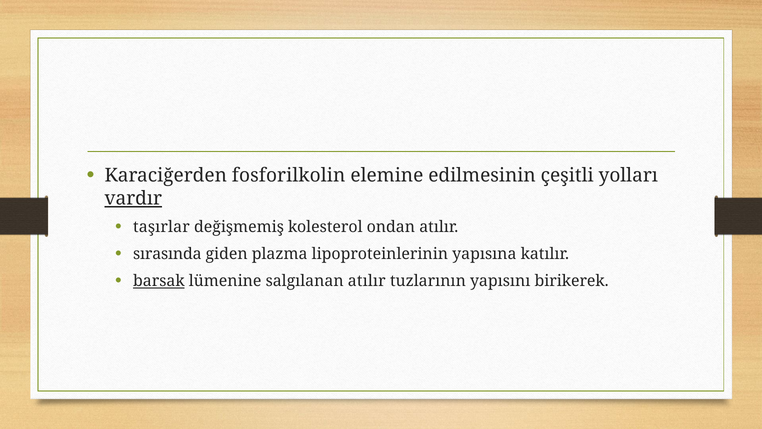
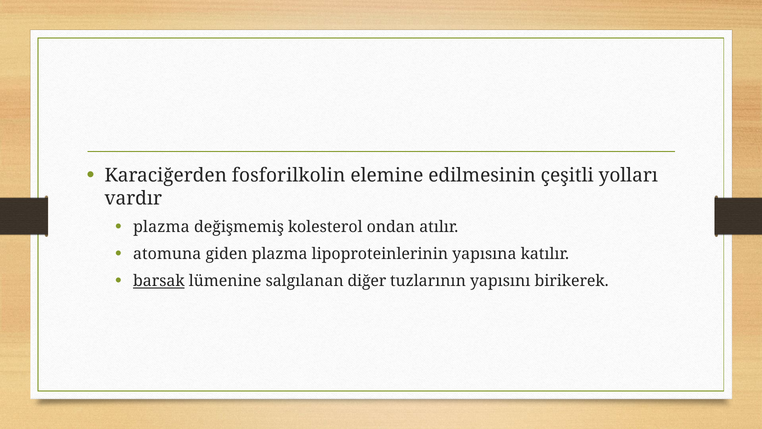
vardır underline: present -> none
taşırlar at (161, 227): taşırlar -> plazma
sırasında: sırasında -> atomuna
salgılanan atılır: atılır -> diğer
